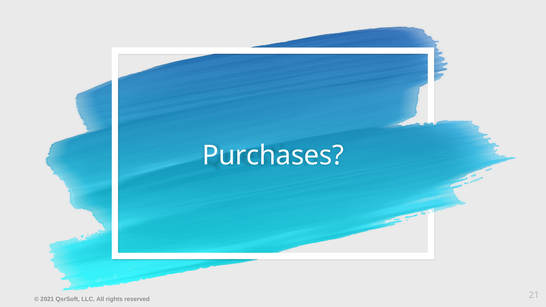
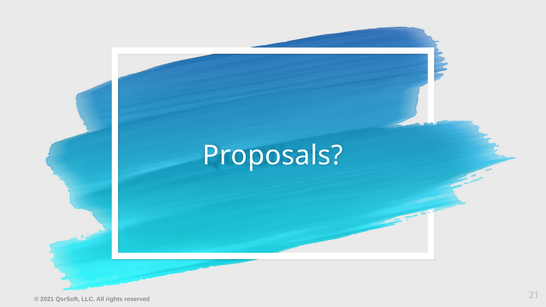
Purchases: Purchases -> Proposals
